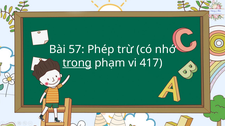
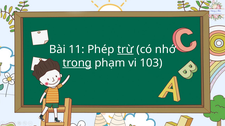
57: 57 -> 11
trừ underline: none -> present
417: 417 -> 103
